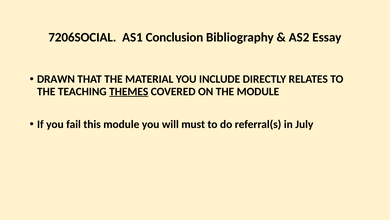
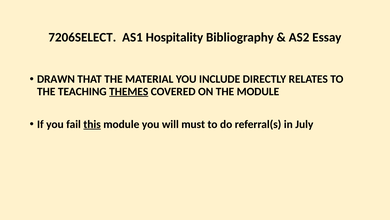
7206SOCIAL: 7206SOCIAL -> 7206SELECT
Conclusion: Conclusion -> Hospitality
this underline: none -> present
